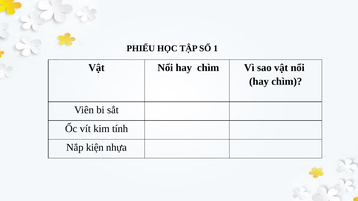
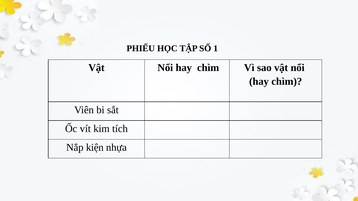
tính: tính -> tích
